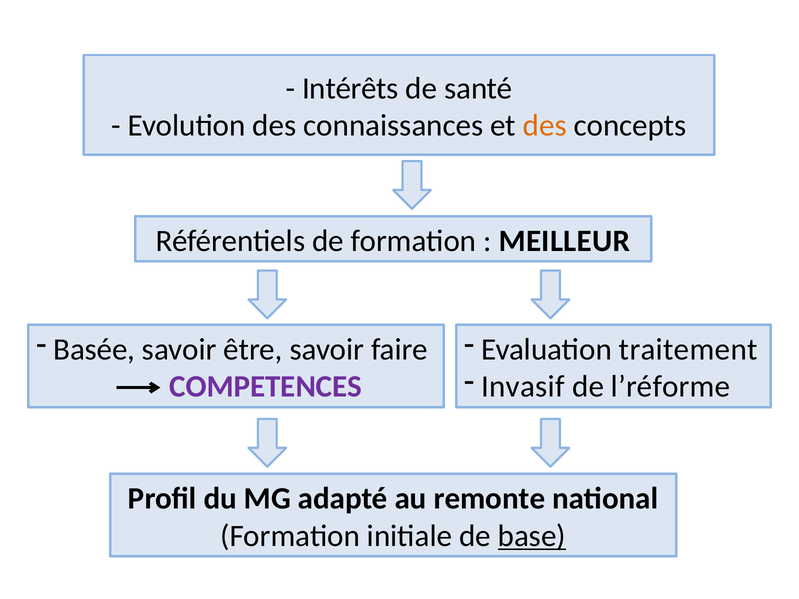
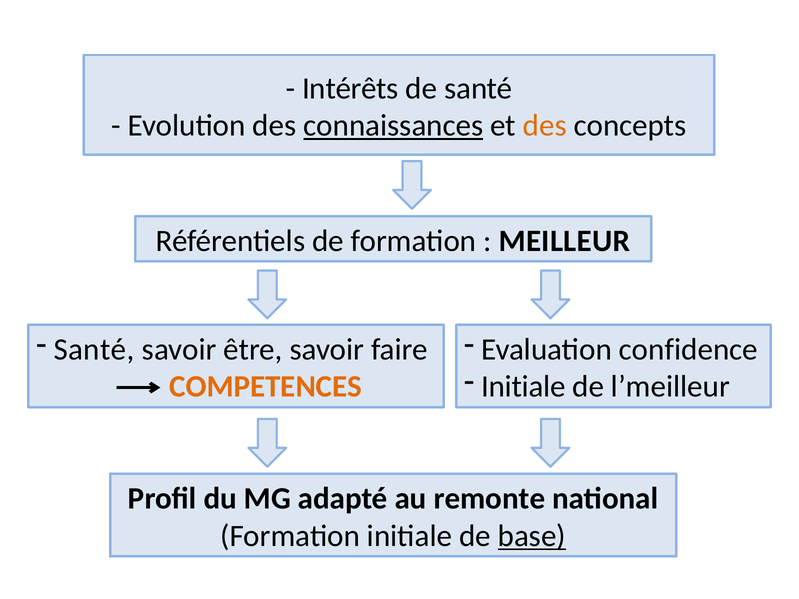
connaissances underline: none -> present
Basée at (94, 350): Basée -> Santé
traitement: traitement -> confidence
Invasif at (523, 387): Invasif -> Initiale
l’réforme: l’réforme -> l’meilleur
COMPETENCES colour: purple -> orange
